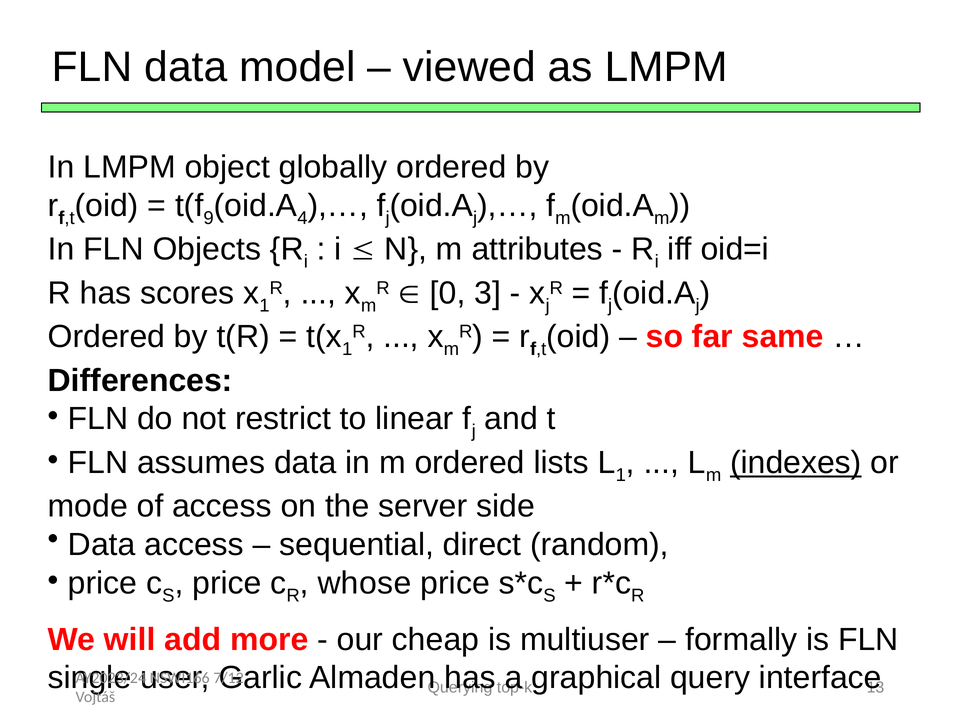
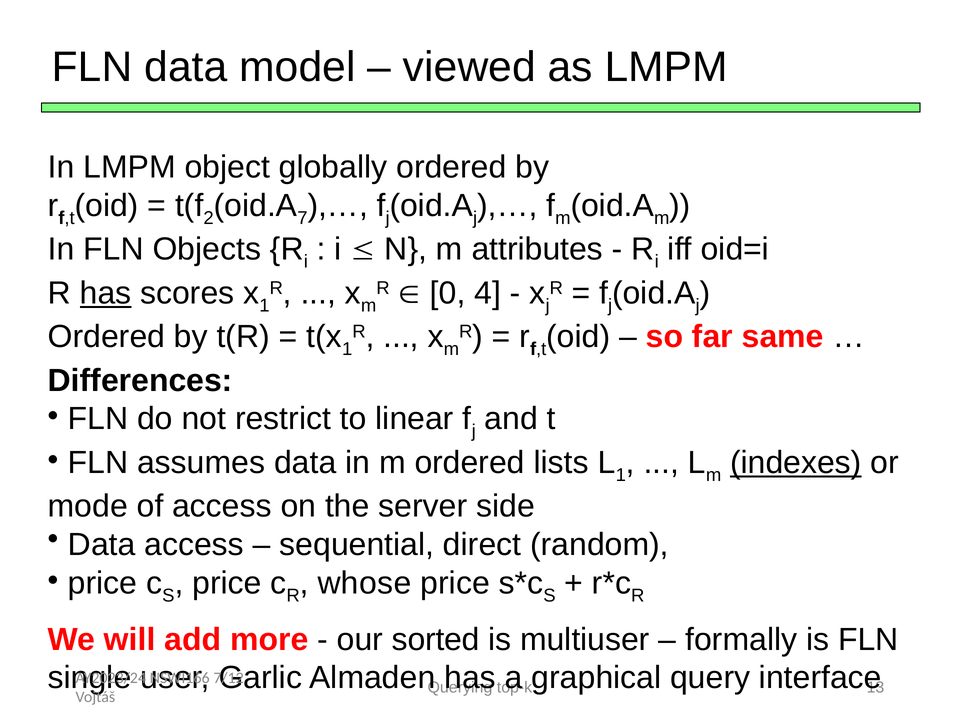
9: 9 -> 2
4: 4 -> 7
has at (106, 293) underline: none -> present
3: 3 -> 4
cheap: cheap -> sorted
